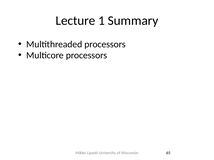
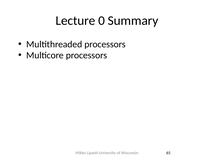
1: 1 -> 0
